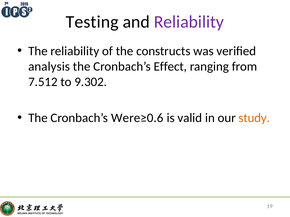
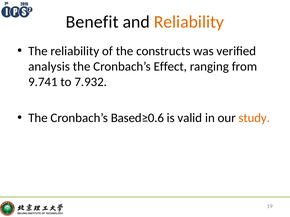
Testing: Testing -> Benefit
Reliability at (189, 22) colour: purple -> orange
7.512: 7.512 -> 9.741
9.302: 9.302 -> 7.932
Were≥0.6: Were≥0.6 -> Based≥0.6
